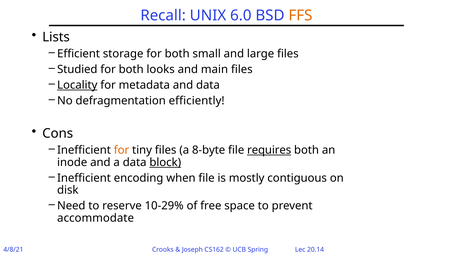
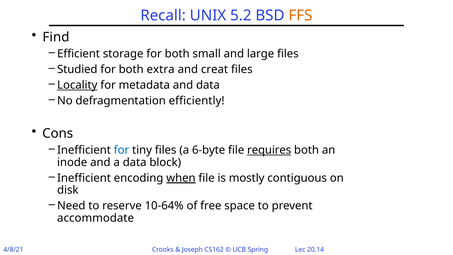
6.0: 6.0 -> 5.2
Lists: Lists -> Find
looks: looks -> extra
main: main -> creat
for at (122, 150) colour: orange -> blue
8-byte: 8-byte -> 6-byte
block underline: present -> none
when underline: none -> present
10-29%: 10-29% -> 10-64%
